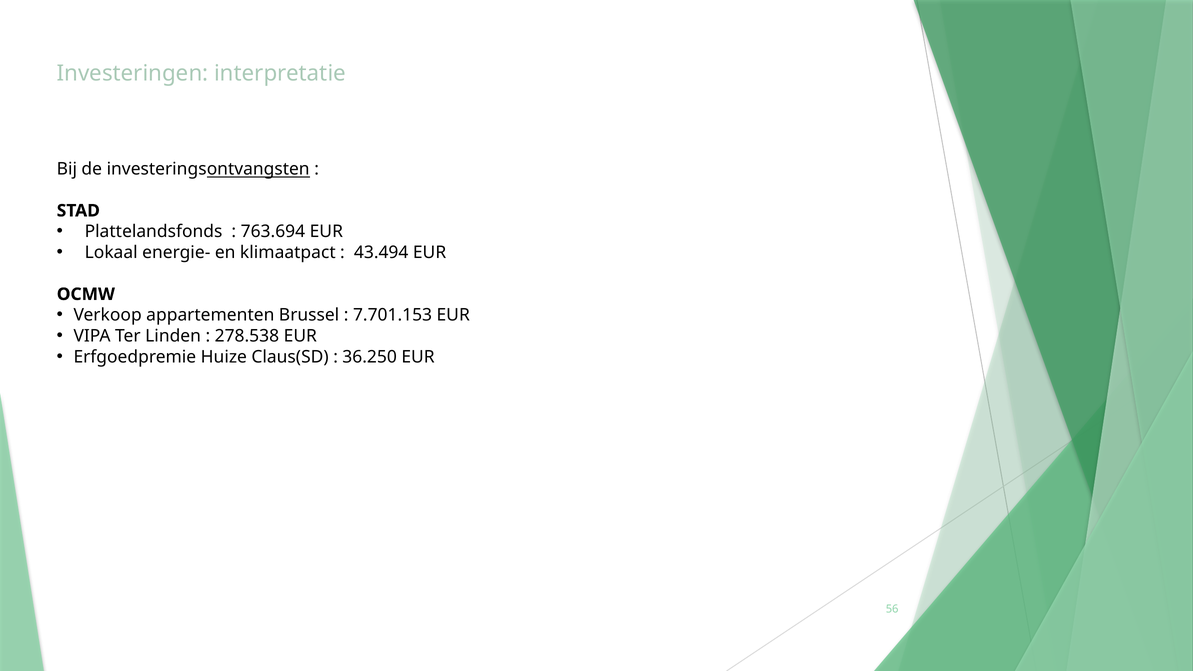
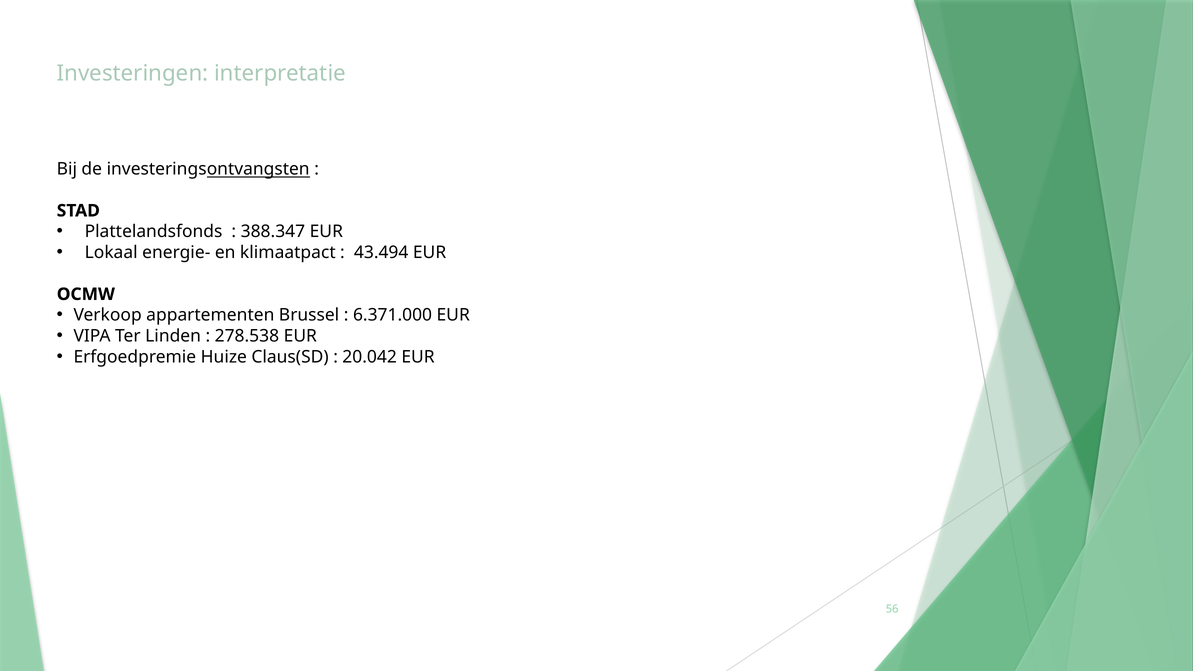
763.694: 763.694 -> 388.347
7.701.153: 7.701.153 -> 6.371.000
36.250: 36.250 -> 20.042
